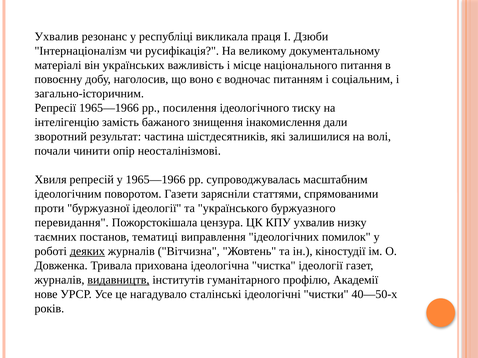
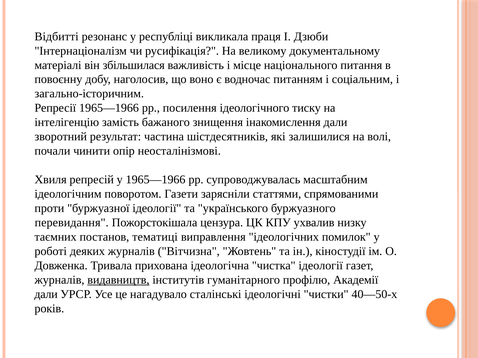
Ухвалив at (57, 36): Ухвалив -> Відбитті
українських: українських -> збільшилася
деяких underline: present -> none
нове at (46, 295): нове -> дали
